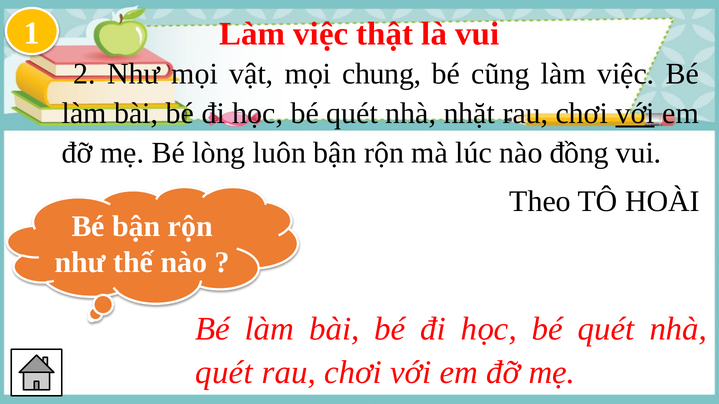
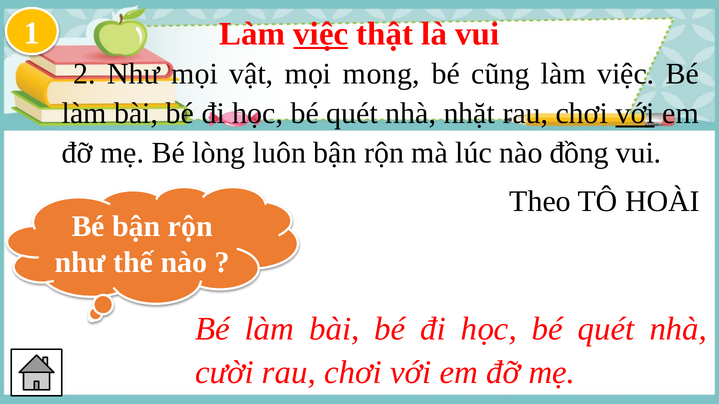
việc at (321, 34) underline: none -> present
chung: chung -> mong
quét at (224, 373): quét -> cười
